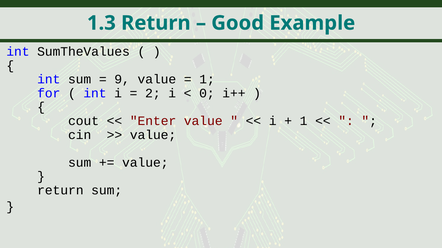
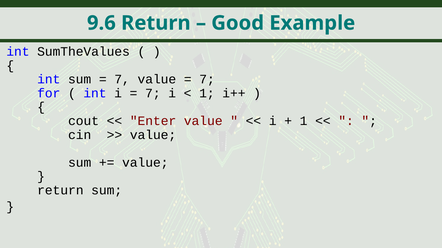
1.3: 1.3 -> 9.6
9 at (122, 80): 9 -> 7
1 at (207, 80): 1 -> 7
2 at (153, 93): 2 -> 7
0 at (207, 93): 0 -> 1
